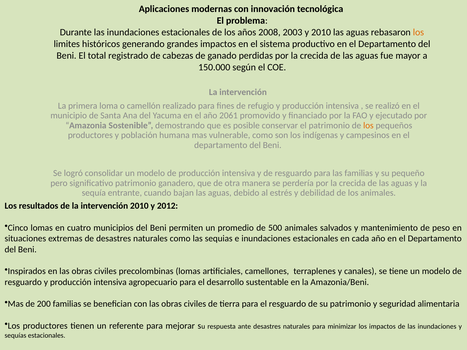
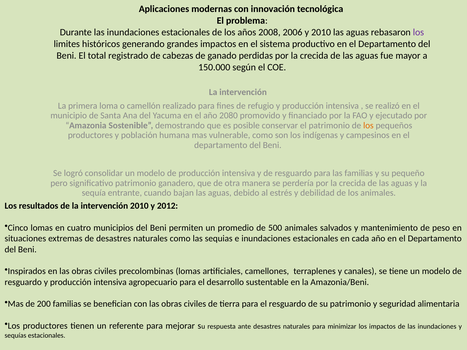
2003: 2003 -> 2006
los at (418, 32) colour: orange -> purple
2061: 2061 -> 2080
